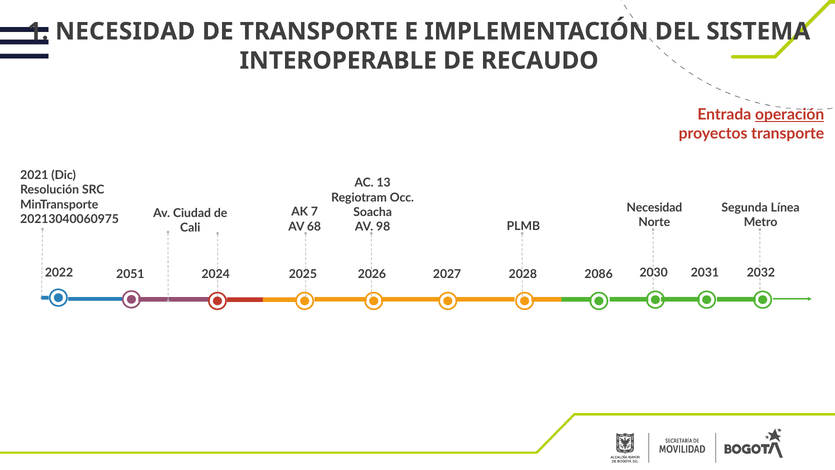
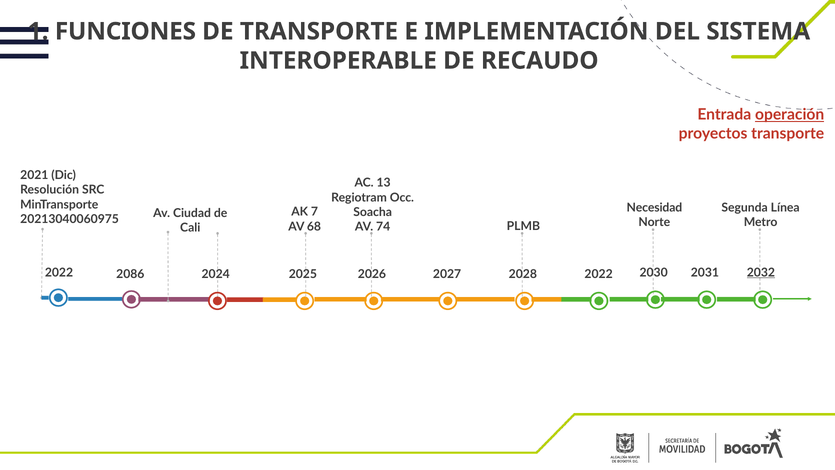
1 NECESIDAD: NECESIDAD -> FUNCIONES
98: 98 -> 74
2051: 2051 -> 2086
2028 2086: 2086 -> 2022
2032 underline: none -> present
